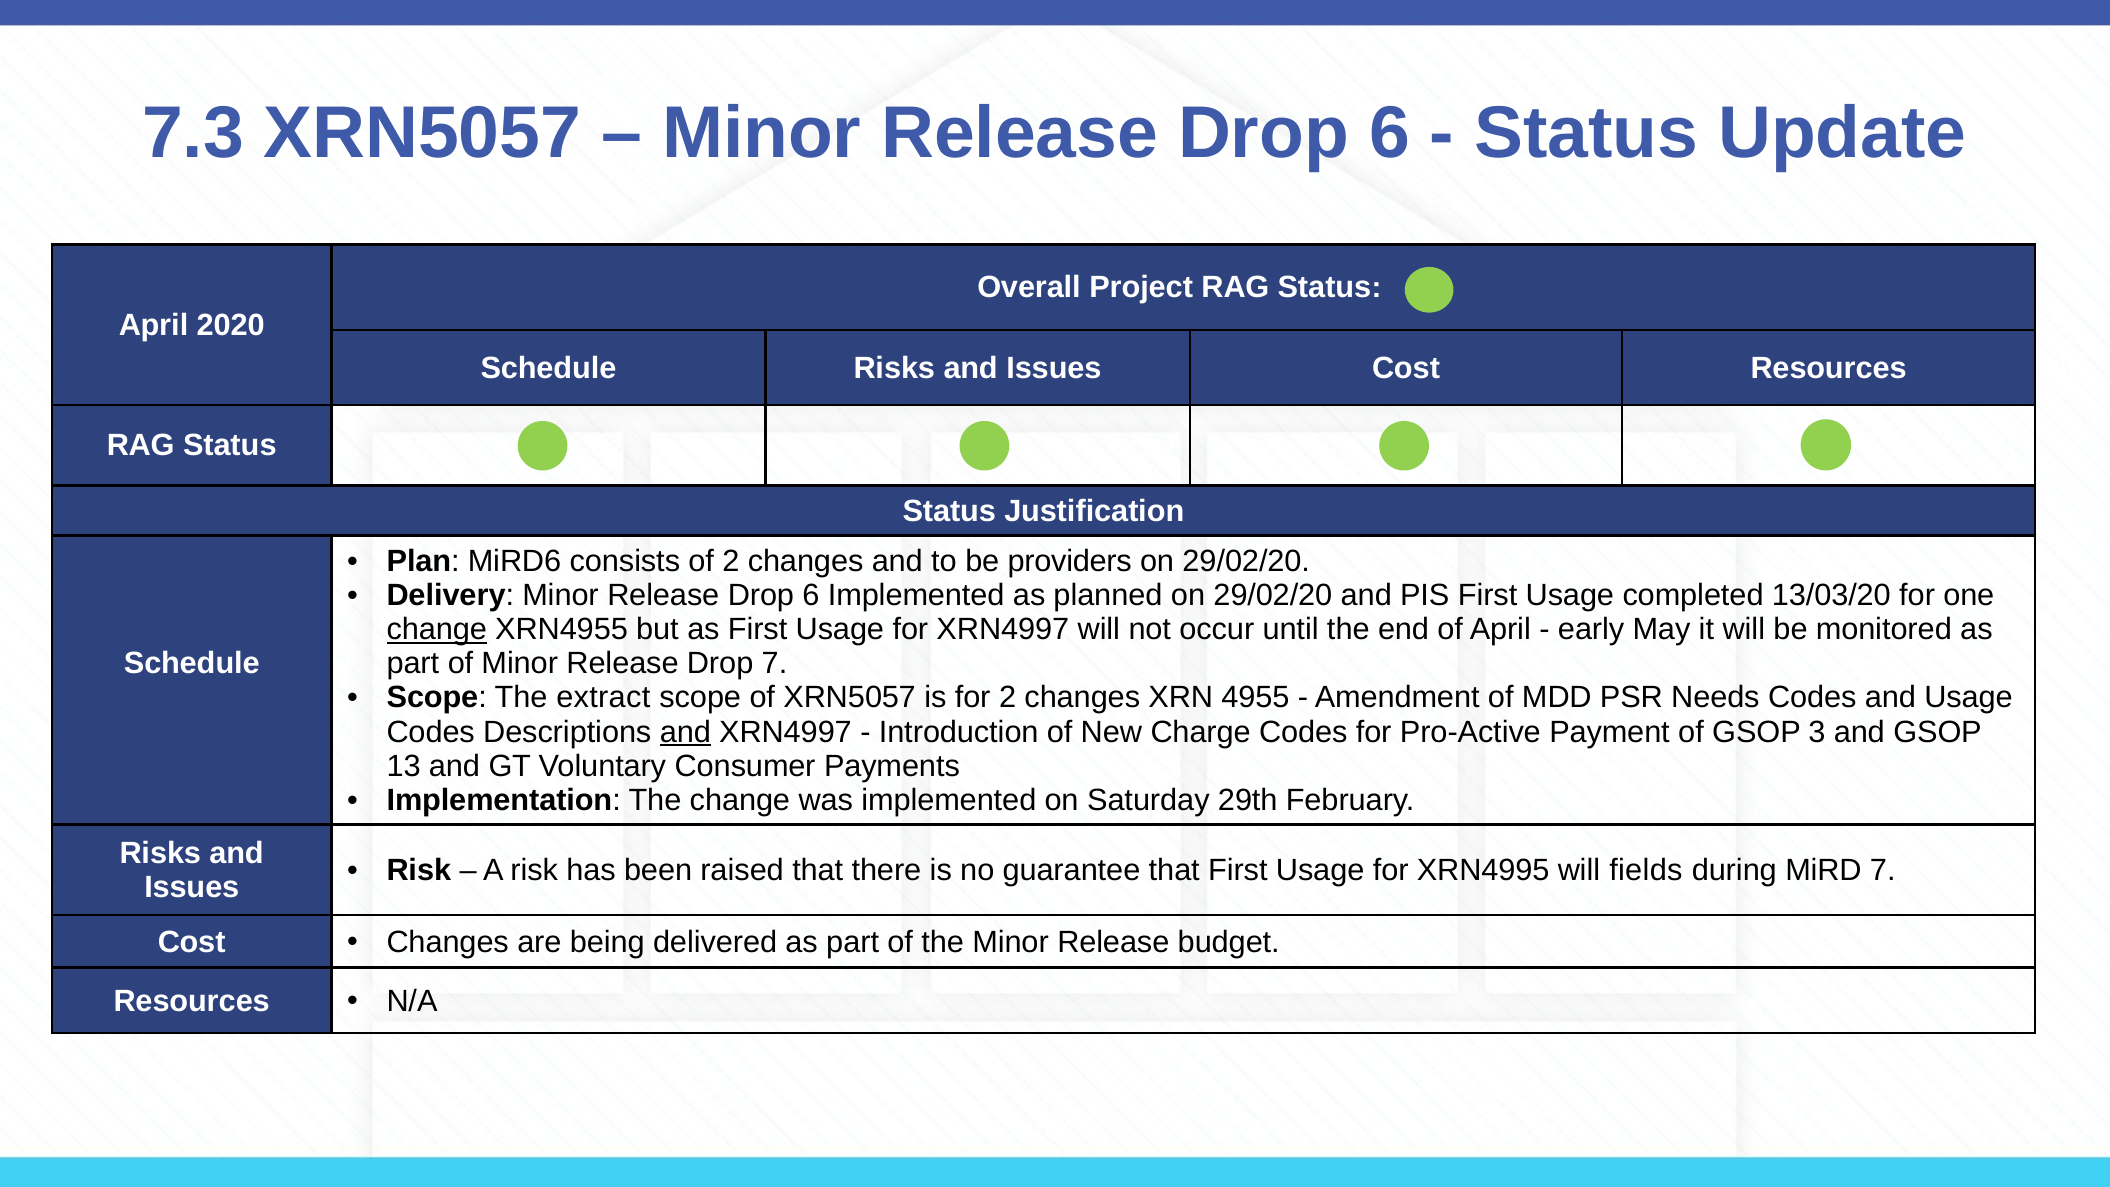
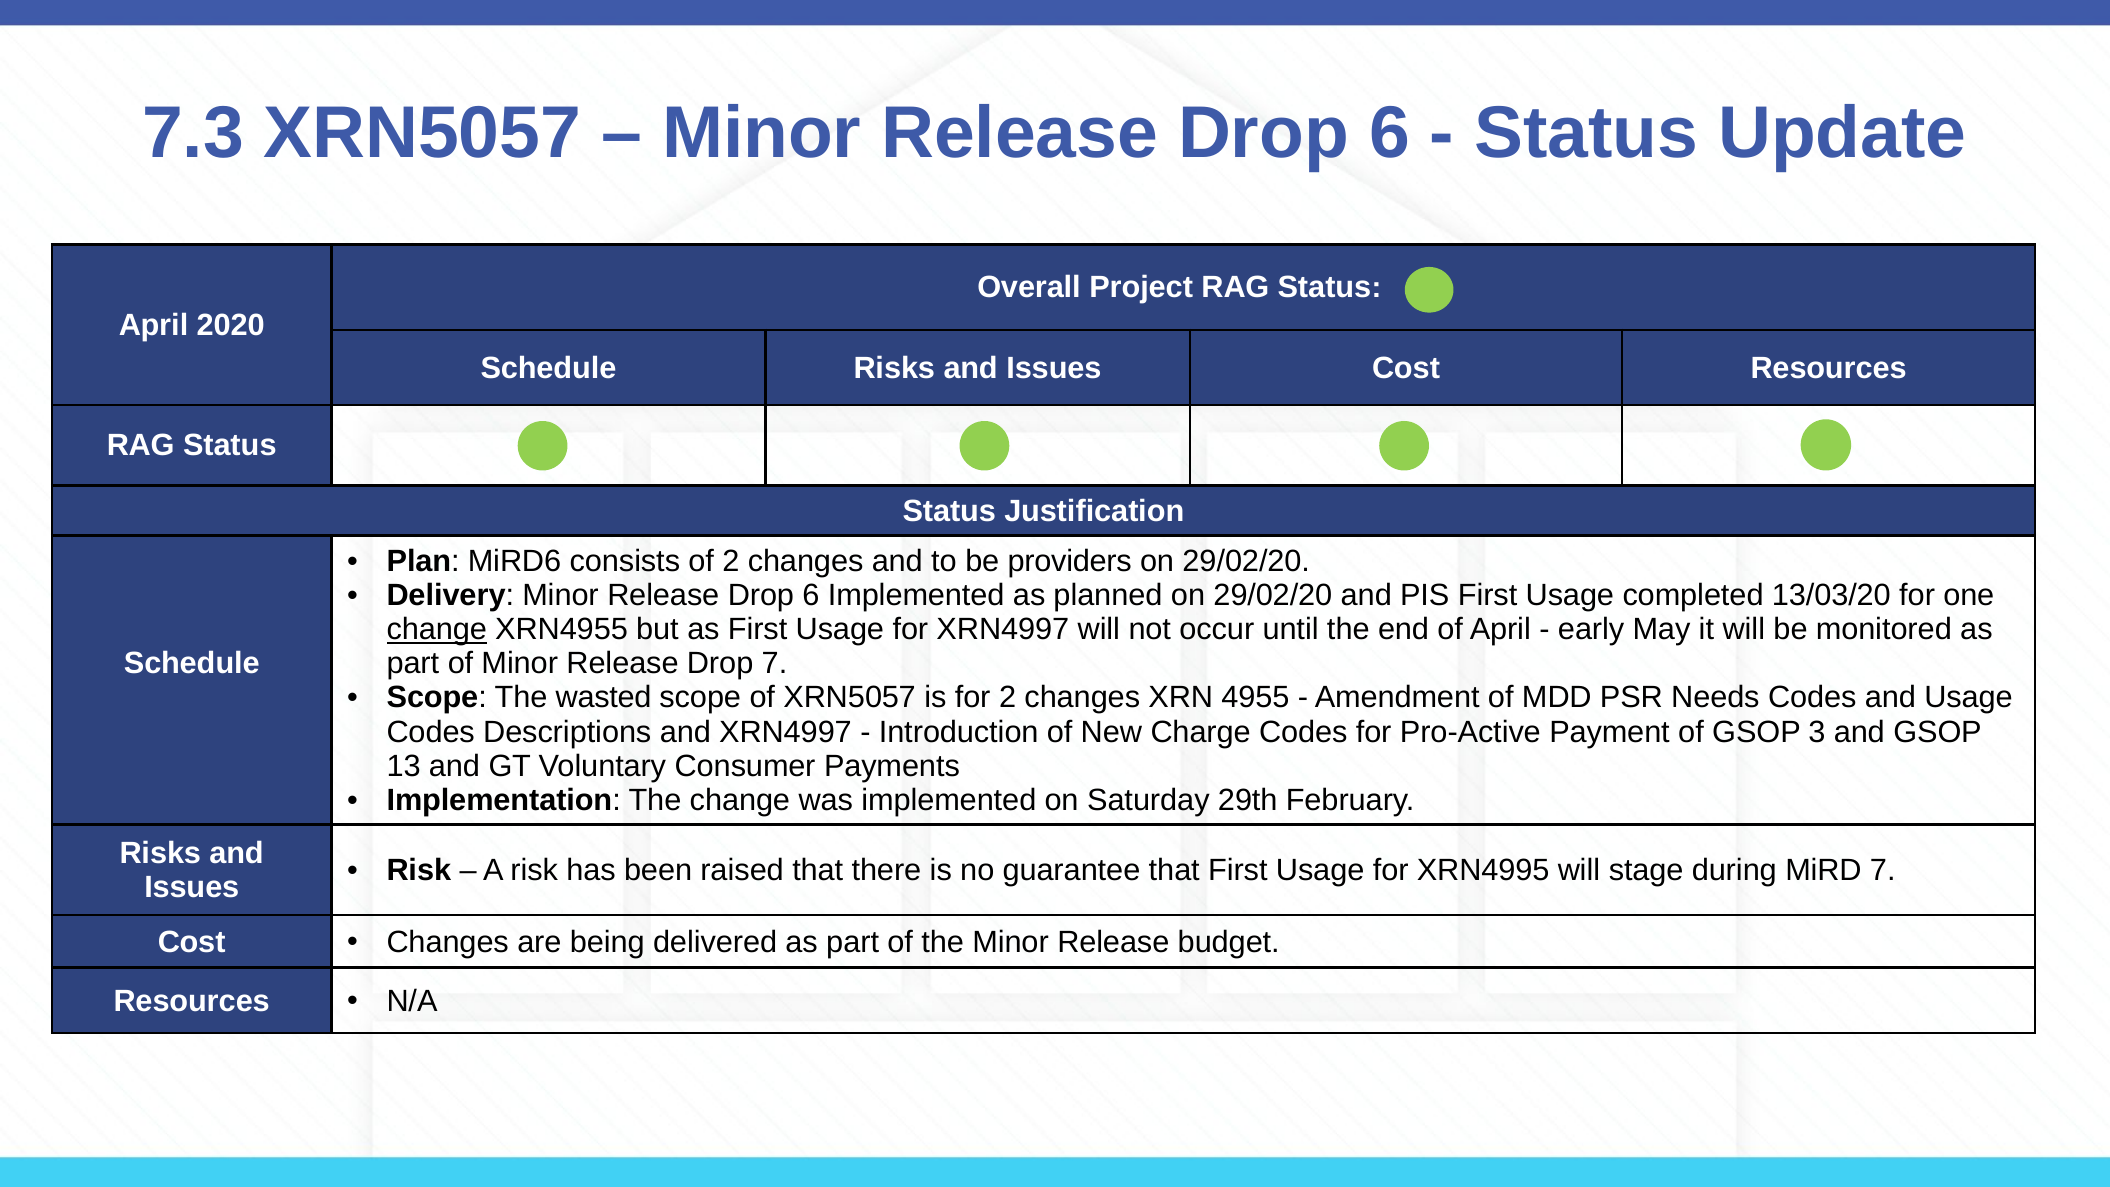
extract: extract -> wasted
and at (685, 732) underline: present -> none
fields: fields -> stage
